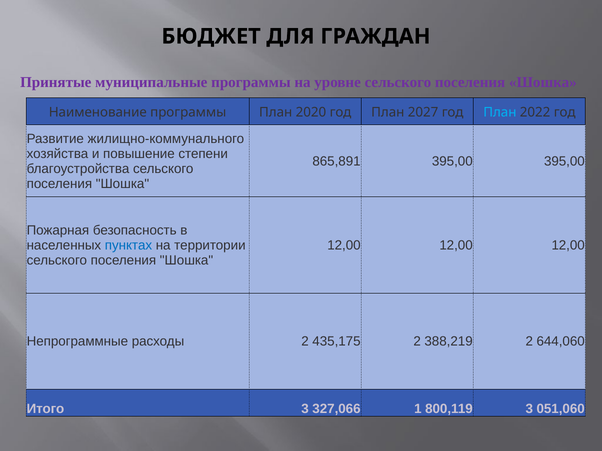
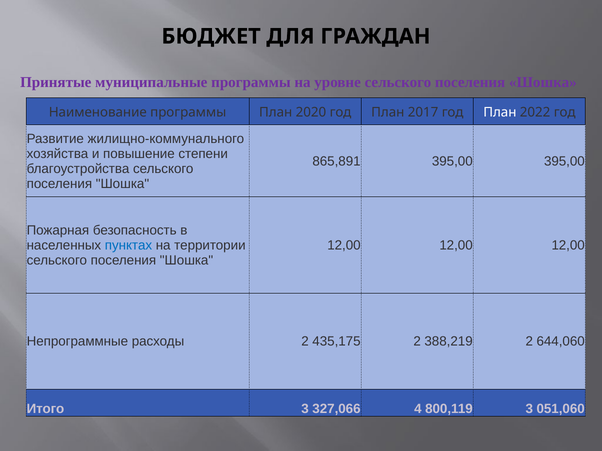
2027: 2027 -> 2017
План at (500, 112) colour: light blue -> white
1: 1 -> 4
